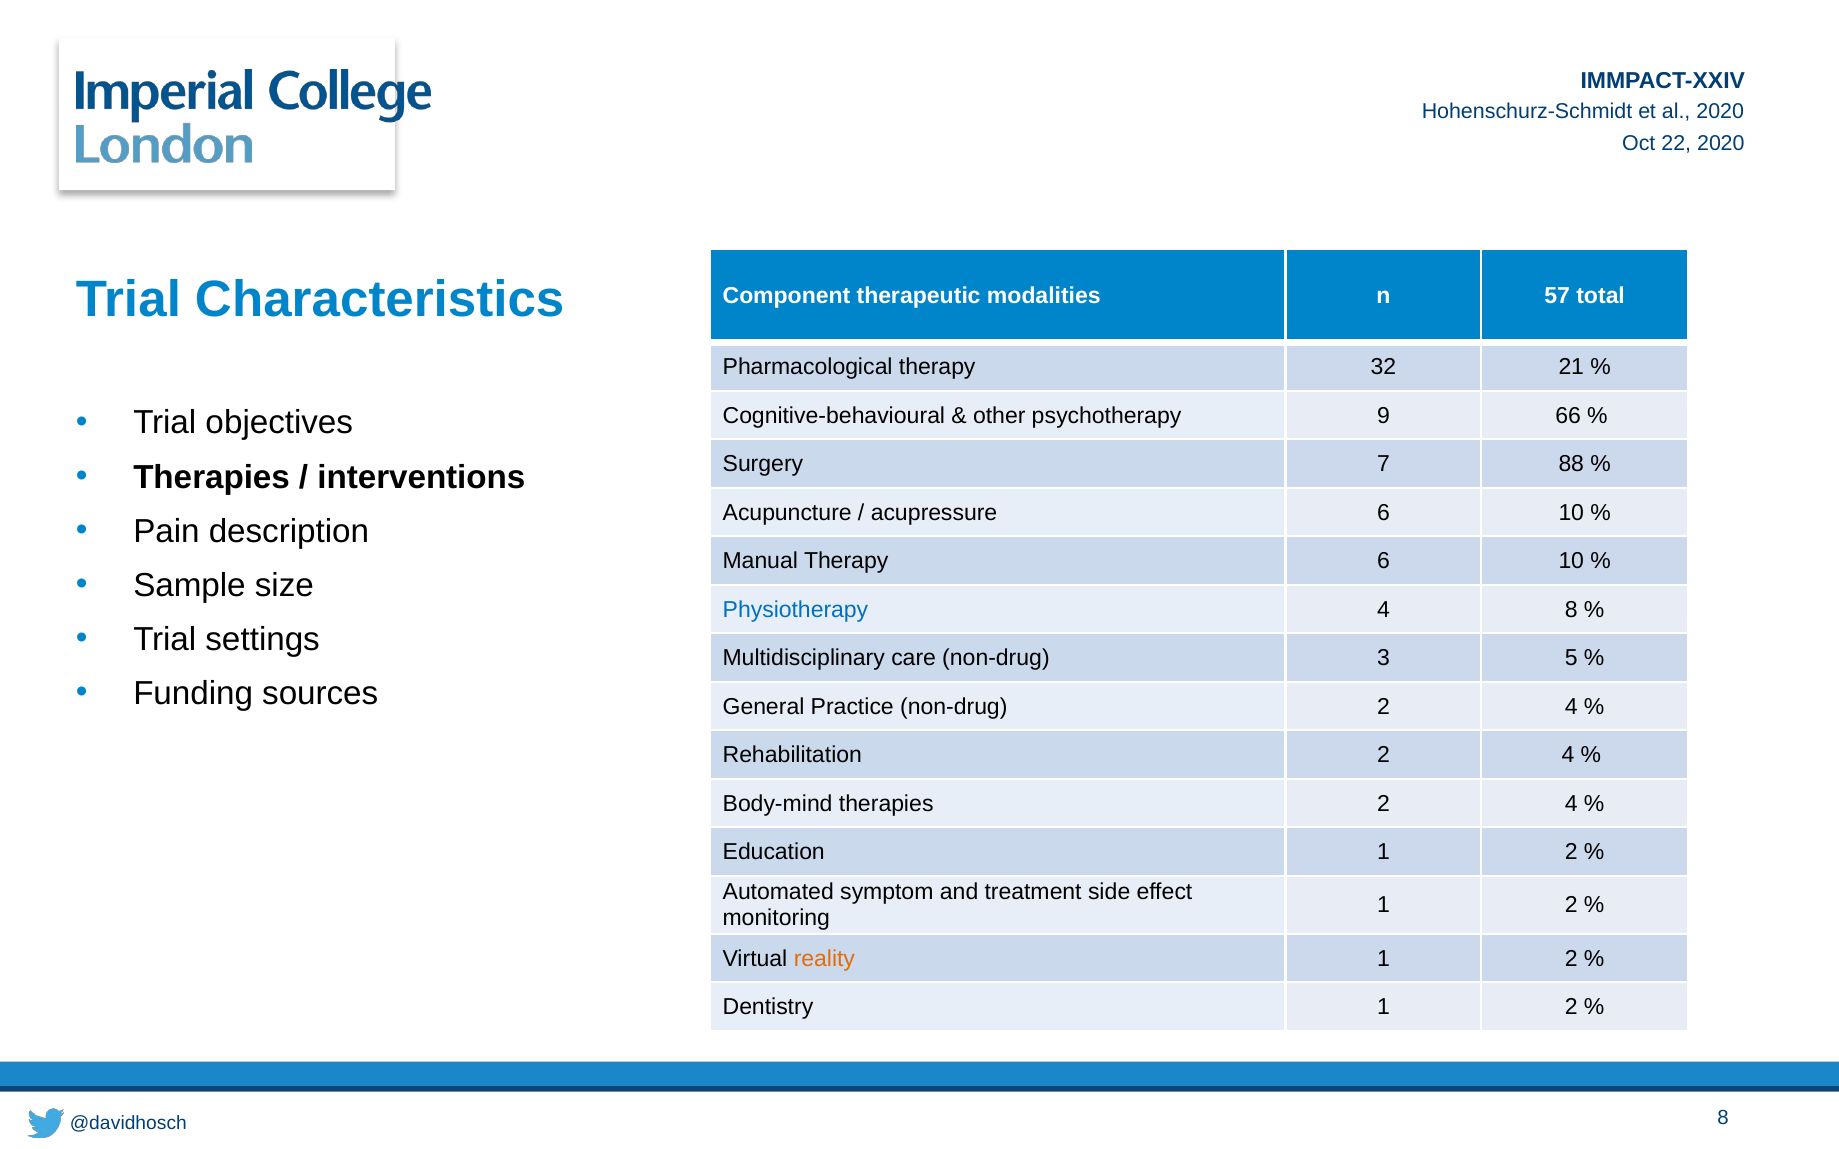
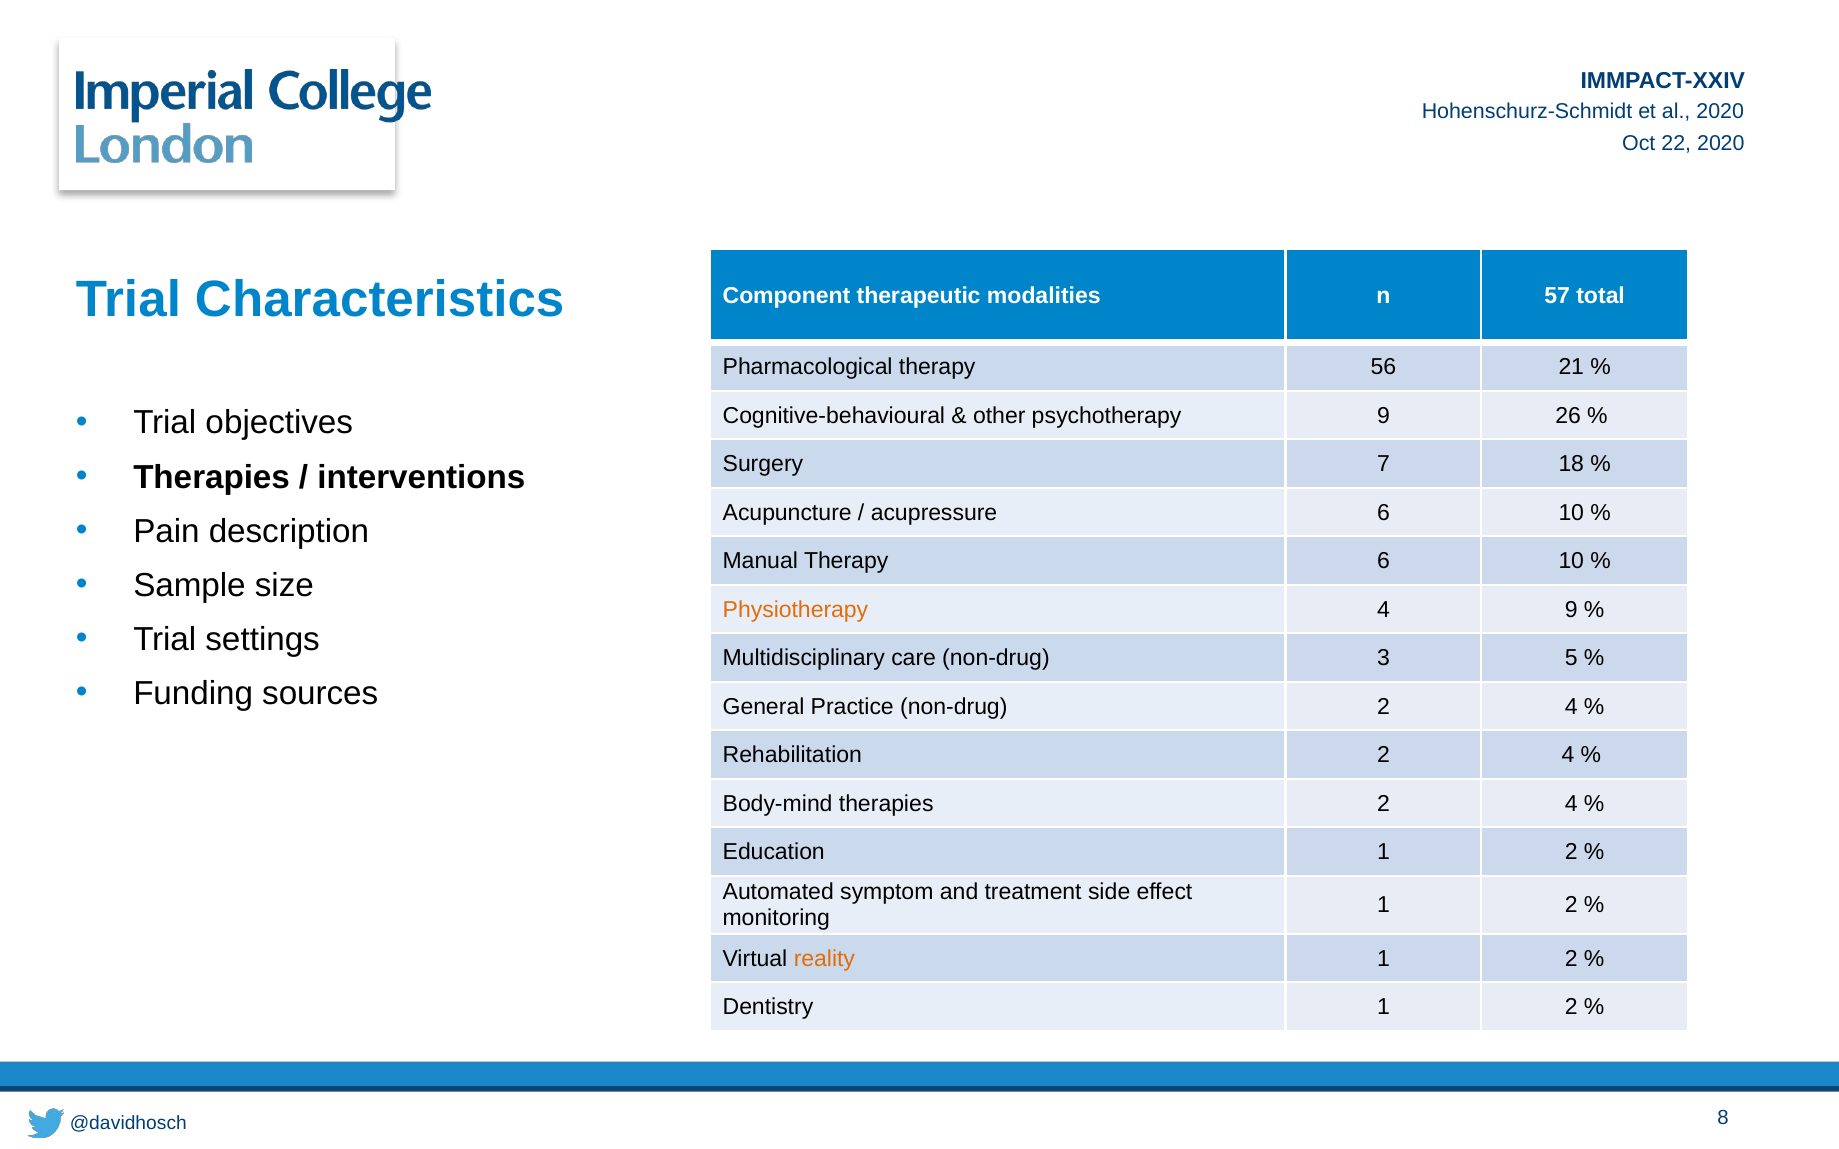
32: 32 -> 56
66: 66 -> 26
88: 88 -> 18
Physiotherapy colour: blue -> orange
4 8: 8 -> 9
